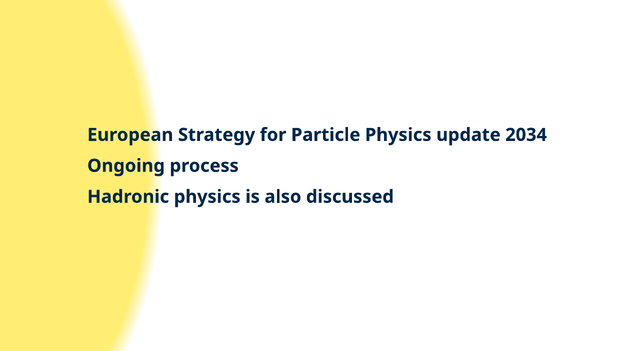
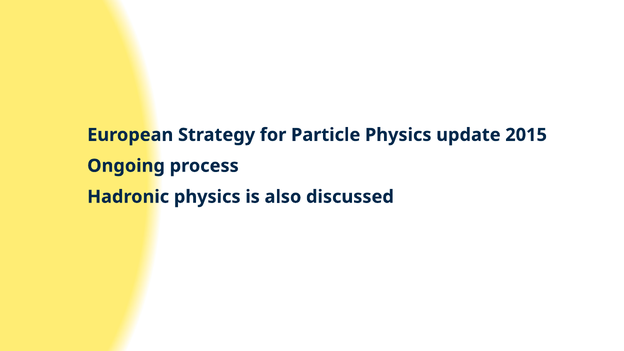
2034: 2034 -> 2015
